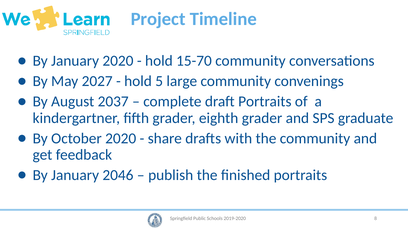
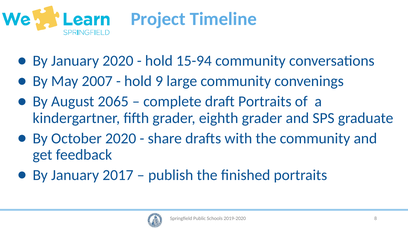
15-70: 15-70 -> 15-94
2027: 2027 -> 2007
5: 5 -> 9
2037: 2037 -> 2065
2046: 2046 -> 2017
